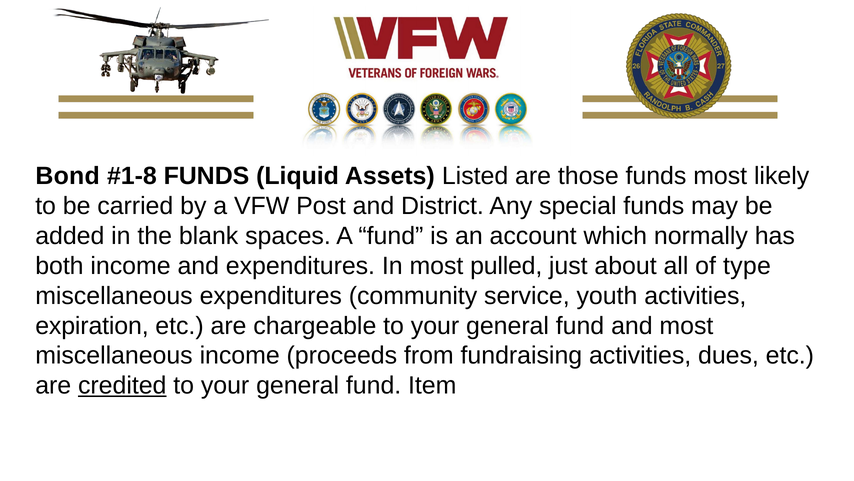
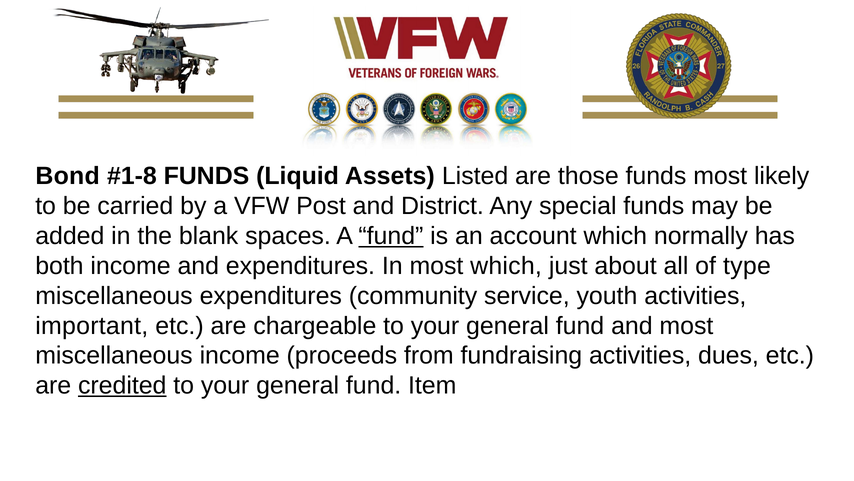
fund at (391, 236) underline: none -> present
most pulled: pulled -> which
expiration: expiration -> important
